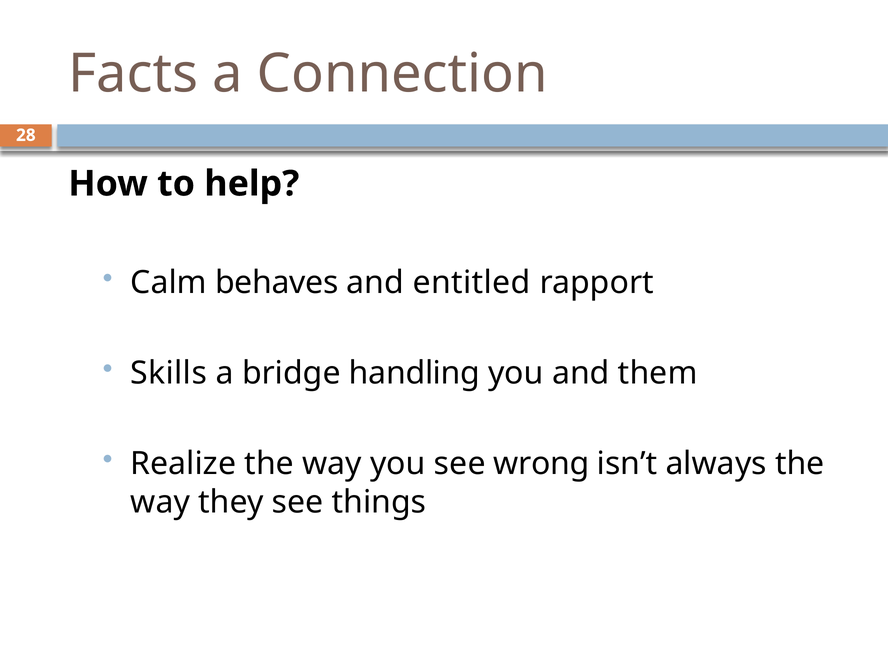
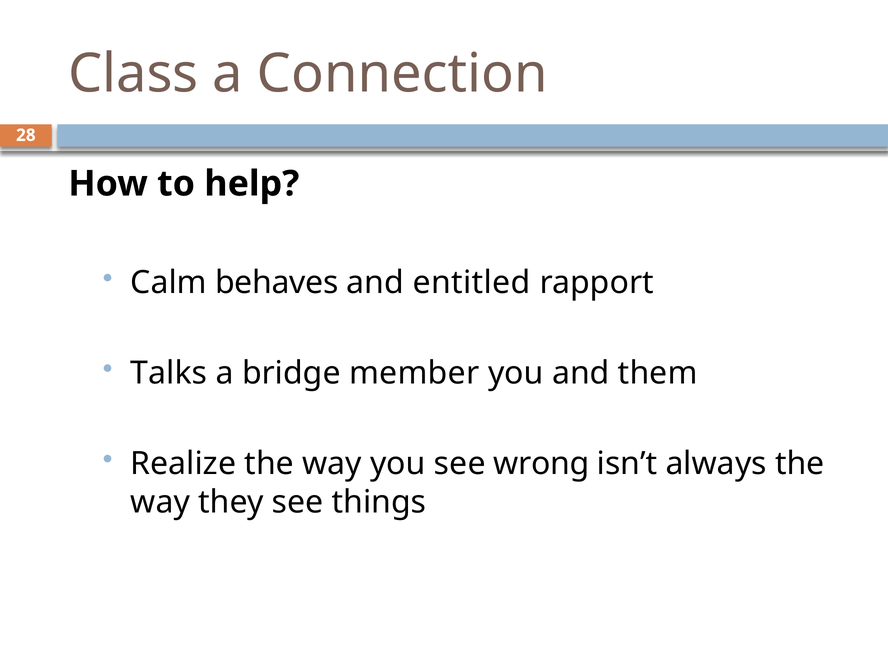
Facts: Facts -> Class
Skills: Skills -> Talks
handling: handling -> member
